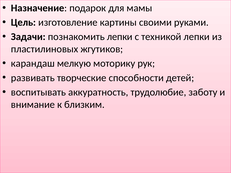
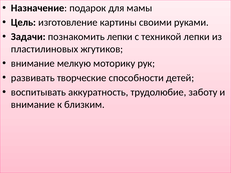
карандаш at (33, 64): карандаш -> внимание
